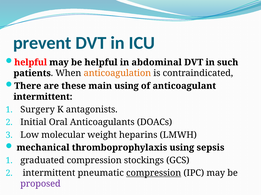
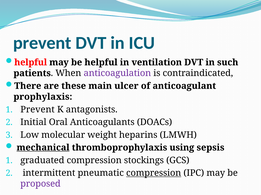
abdominal: abdominal -> ventilation
anticoagulation colour: orange -> purple
main using: using -> ulcer
intermittent at (43, 97): intermittent -> prophylaxis
Surgery at (38, 110): Surgery -> Prevent
mechanical underline: none -> present
